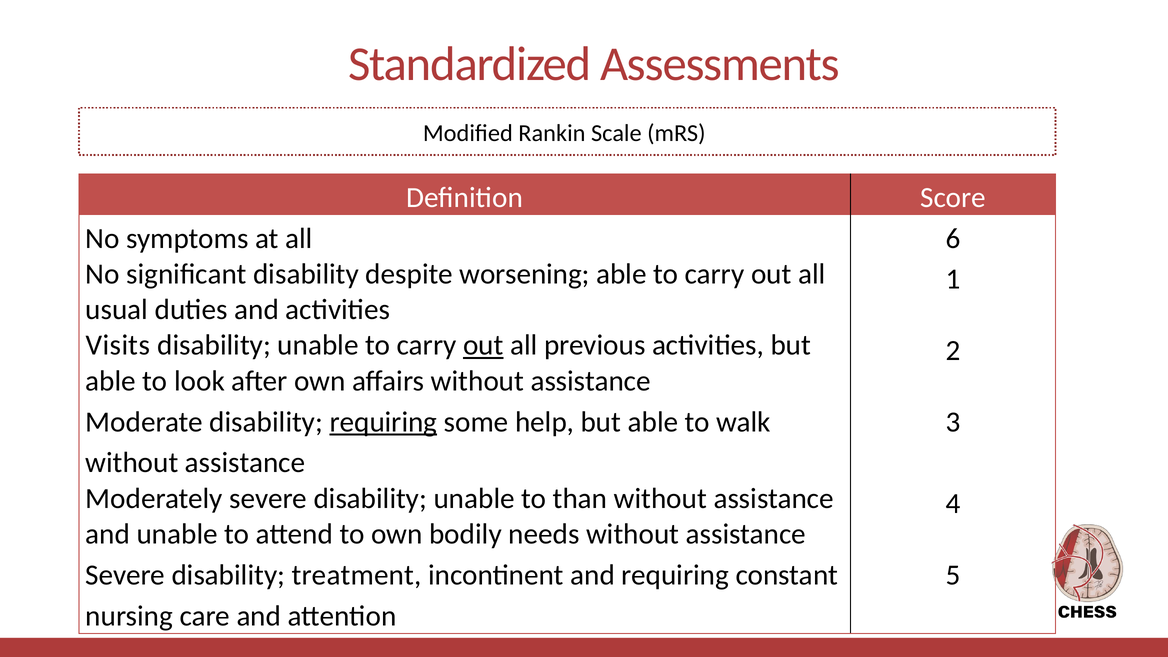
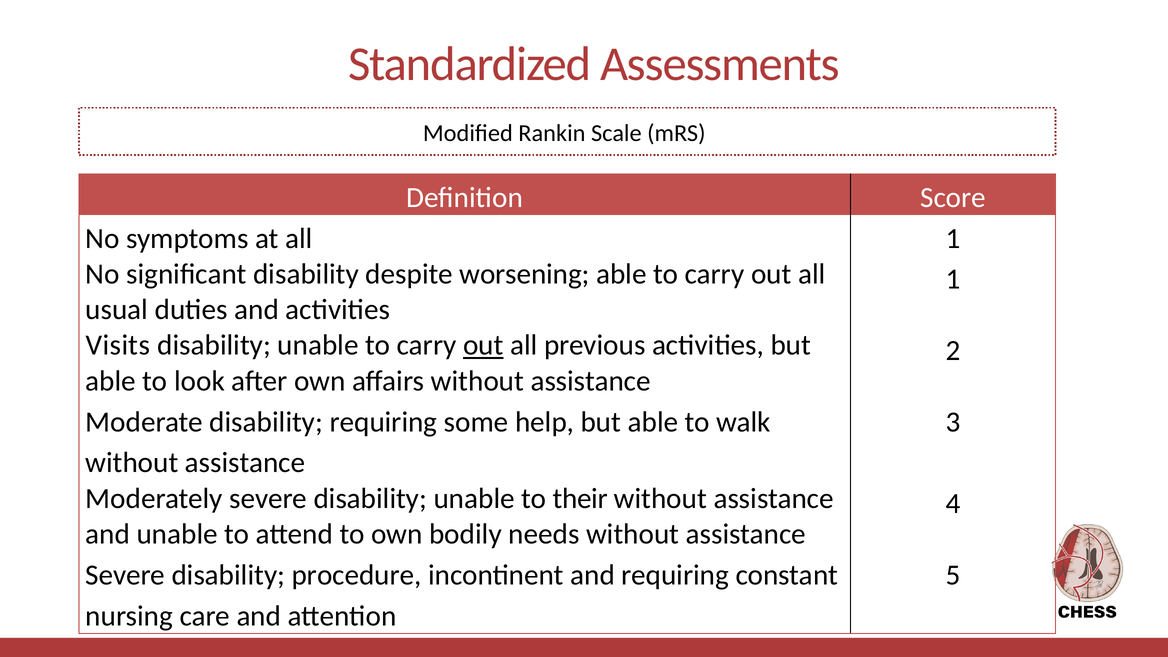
all 6: 6 -> 1
requiring at (383, 422) underline: present -> none
than: than -> their
treatment: treatment -> procedure
